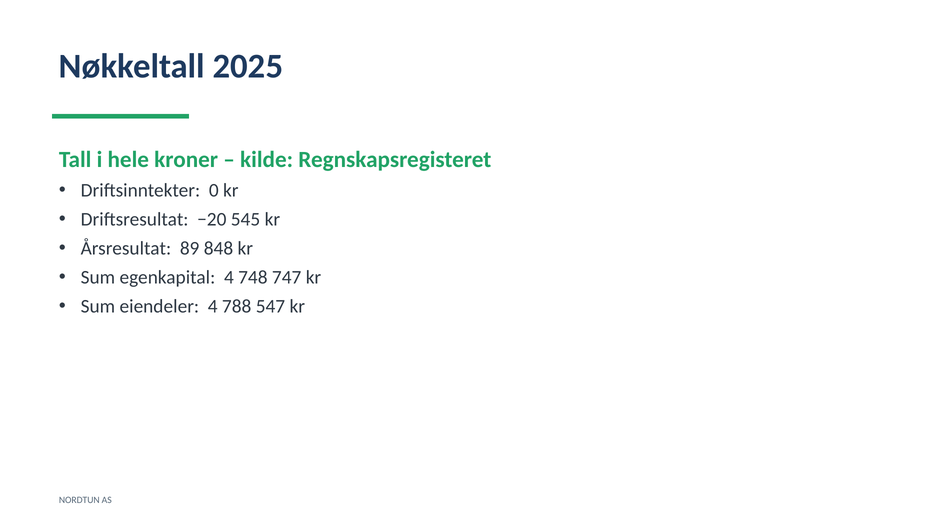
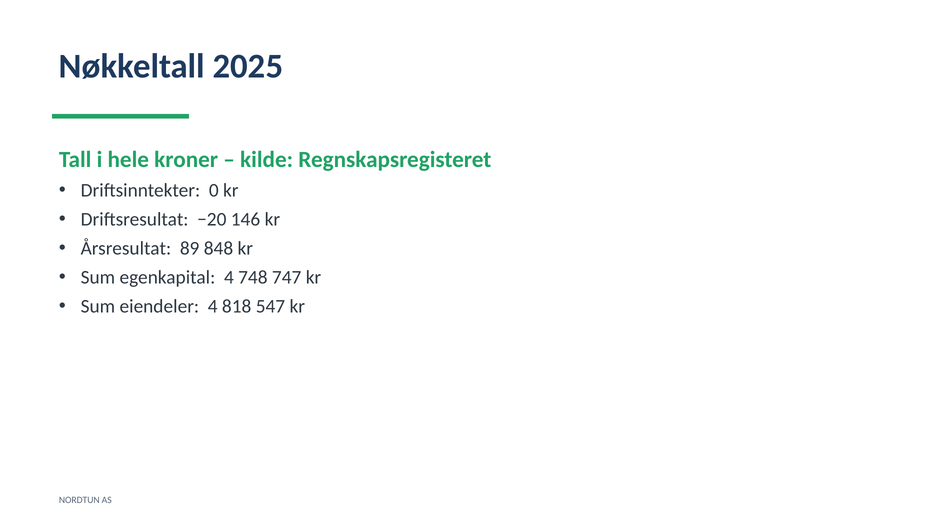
545: 545 -> 146
788: 788 -> 818
